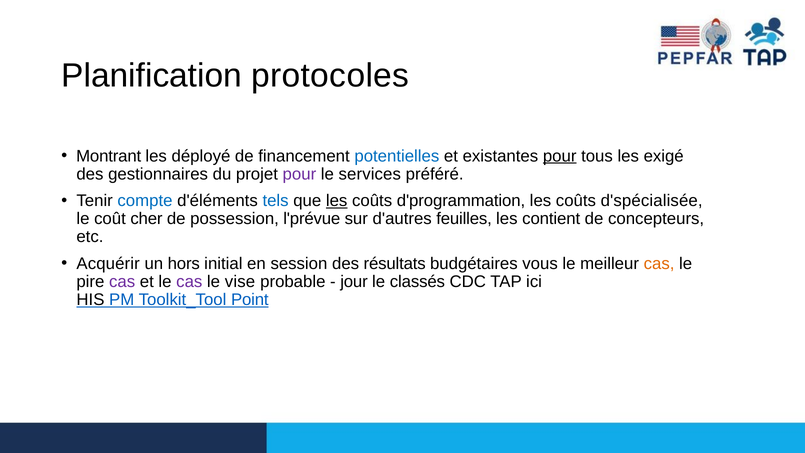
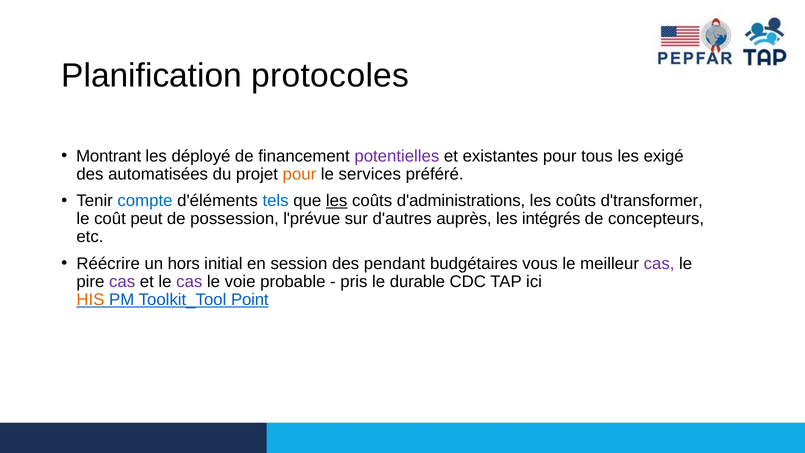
potentielles colour: blue -> purple
pour at (560, 156) underline: present -> none
gestionnaires: gestionnaires -> automatisées
pour at (299, 174) colour: purple -> orange
d'programmation: d'programmation -> d'administrations
d'spécialisée: d'spécialisée -> d'transformer
cher: cher -> peut
feuilles: feuilles -> auprès
contient: contient -> intégrés
Acquérir: Acquérir -> Réécrire
résultats: résultats -> pendant
cas at (659, 263) colour: orange -> purple
vise: vise -> voie
jour: jour -> pris
classés: classés -> durable
HIS colour: black -> orange
